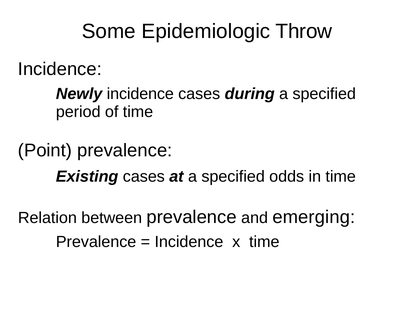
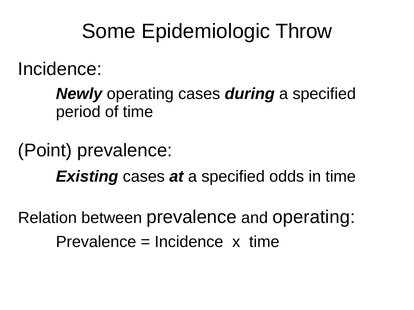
Newly incidence: incidence -> operating
and emerging: emerging -> operating
